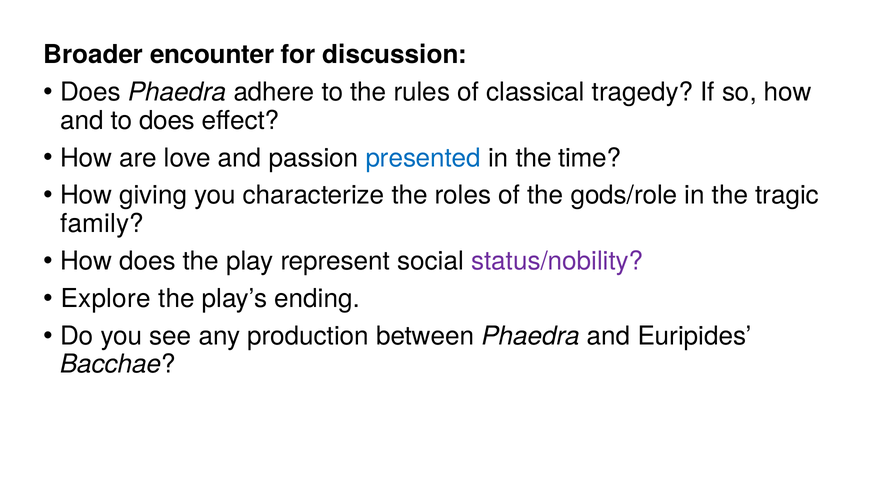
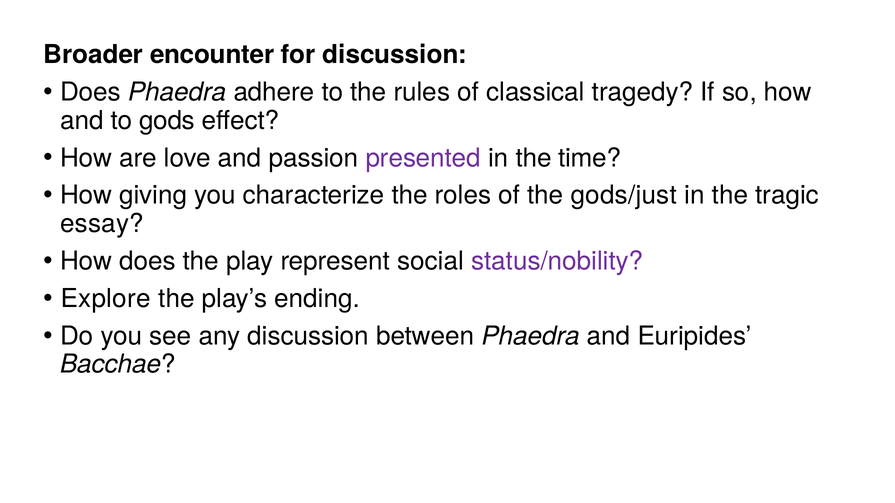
to does: does -> gods
presented colour: blue -> purple
gods/role: gods/role -> gods/just
family: family -> essay
any production: production -> discussion
